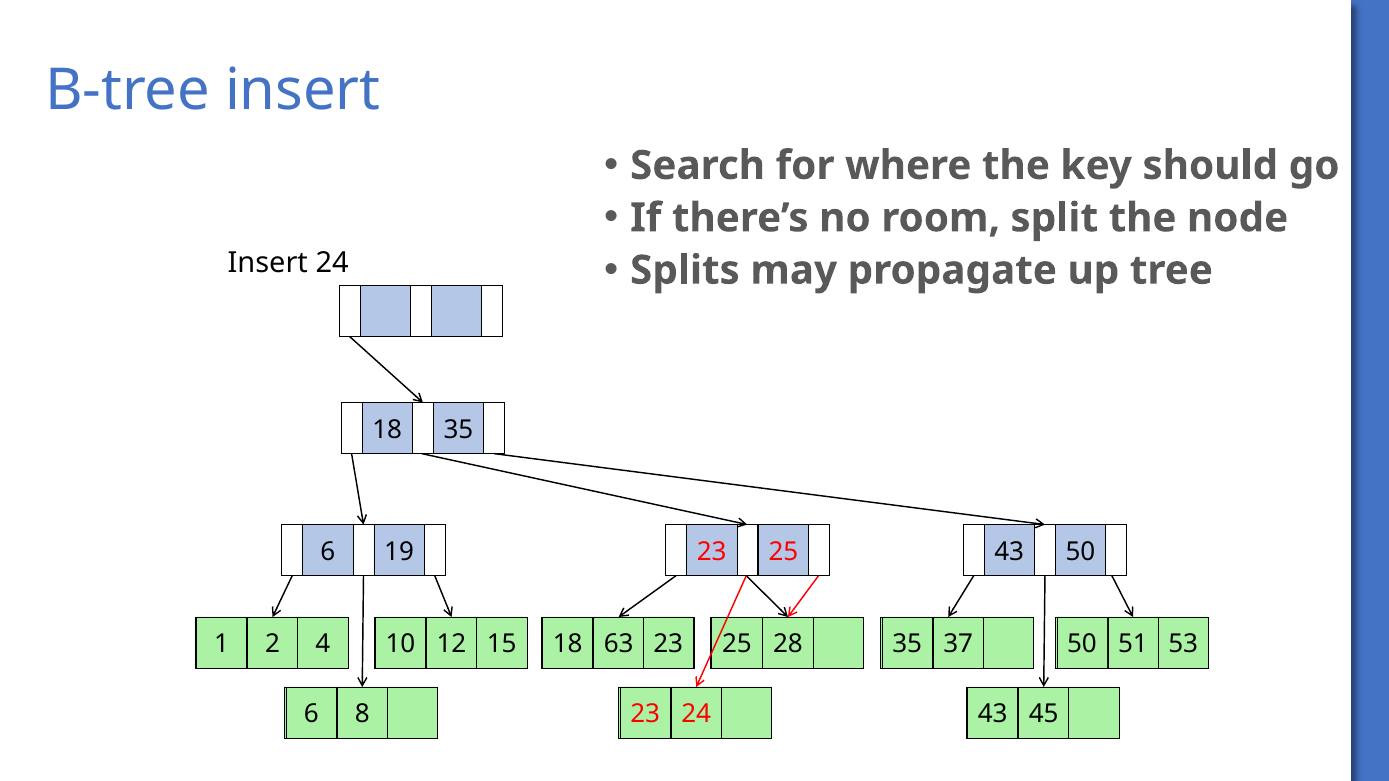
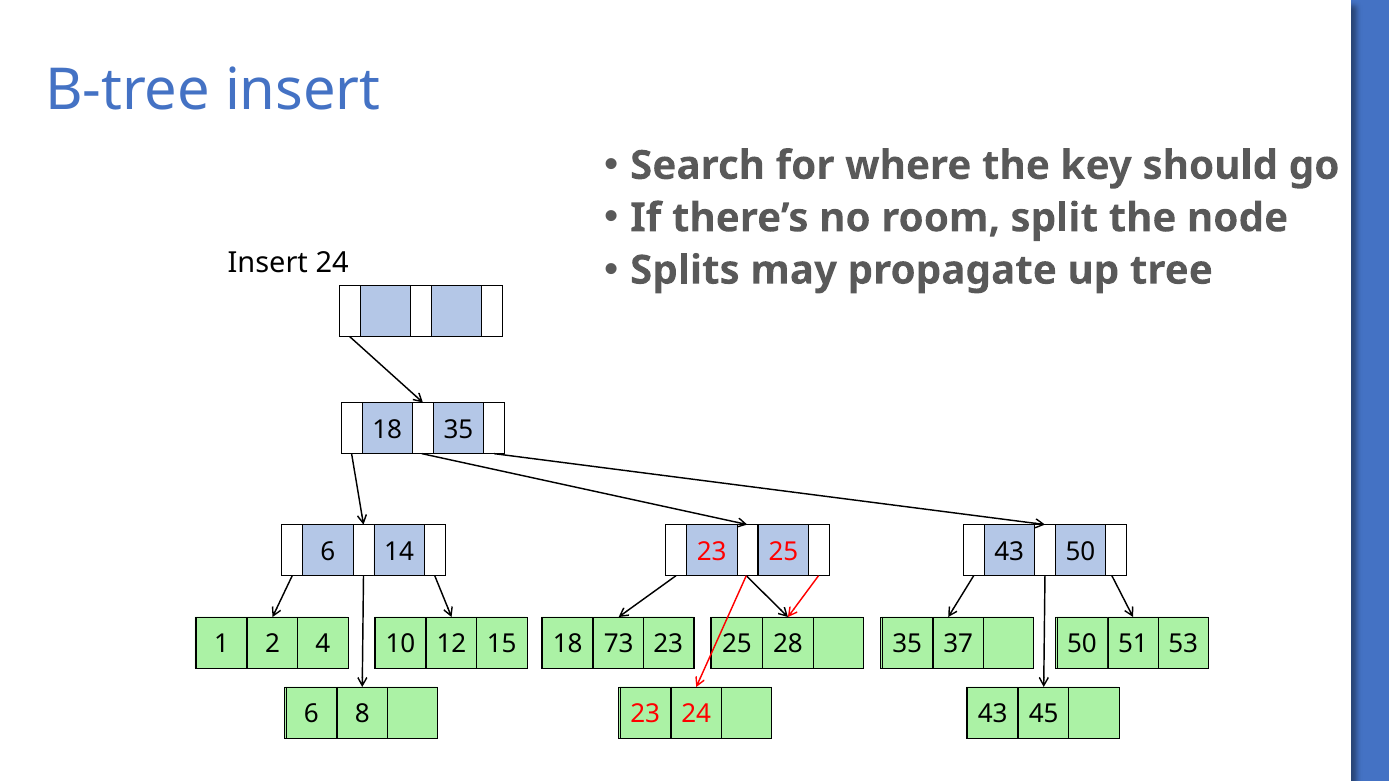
19: 19 -> 14
63: 63 -> 73
